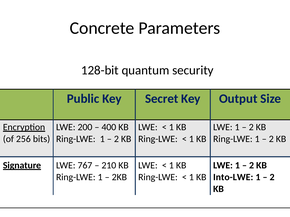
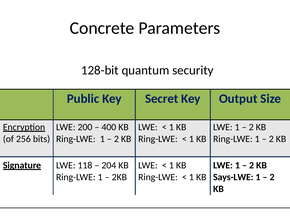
767: 767 -> 118
210: 210 -> 204
Into-LWE: Into-LWE -> Says-LWE
